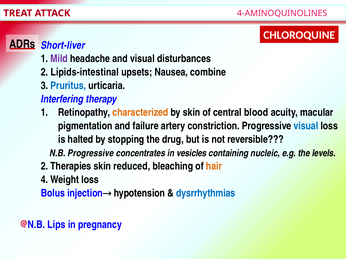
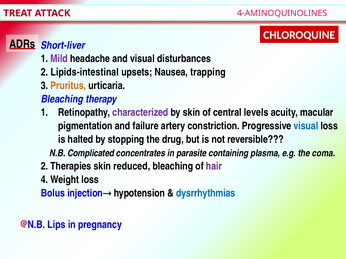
combine: combine -> trapping
Pruritus colour: blue -> orange
Interfering at (62, 99): Interfering -> Bleaching
characterized colour: orange -> purple
blood: blood -> levels
N.B Progressive: Progressive -> Complicated
vesicles: vesicles -> parasite
nucleic: nucleic -> plasma
levels: levels -> coma
hair colour: orange -> purple
